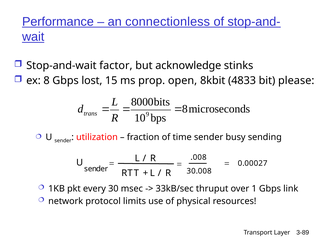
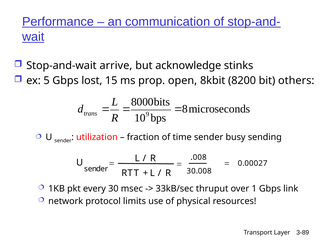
connectionless: connectionless -> communication
factor: factor -> arrive
ex 8: 8 -> 5
4833: 4833 -> 8200
please: please -> others
